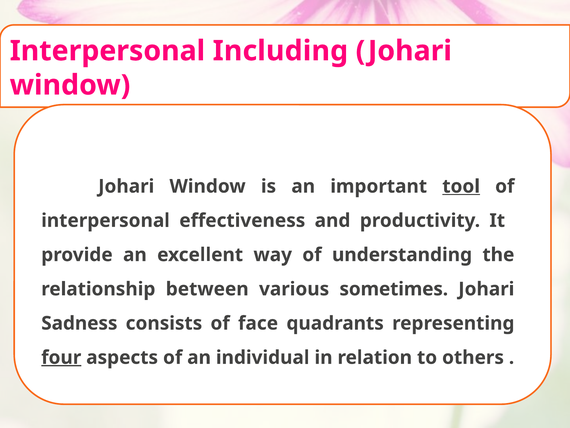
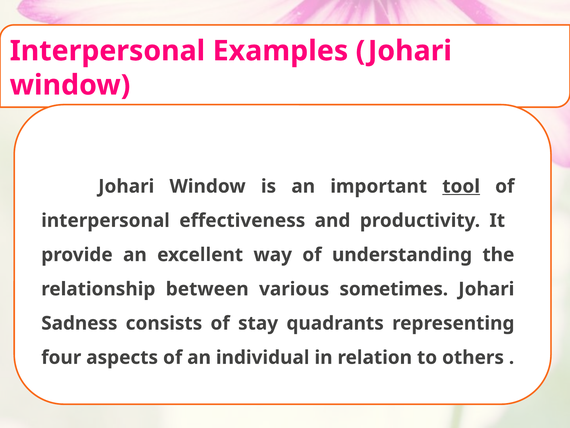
Including: Including -> Examples
face: face -> stay
four underline: present -> none
